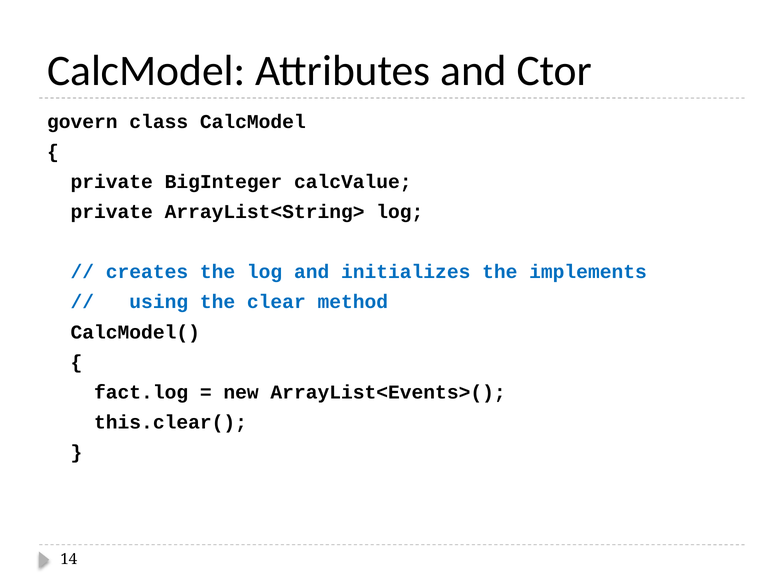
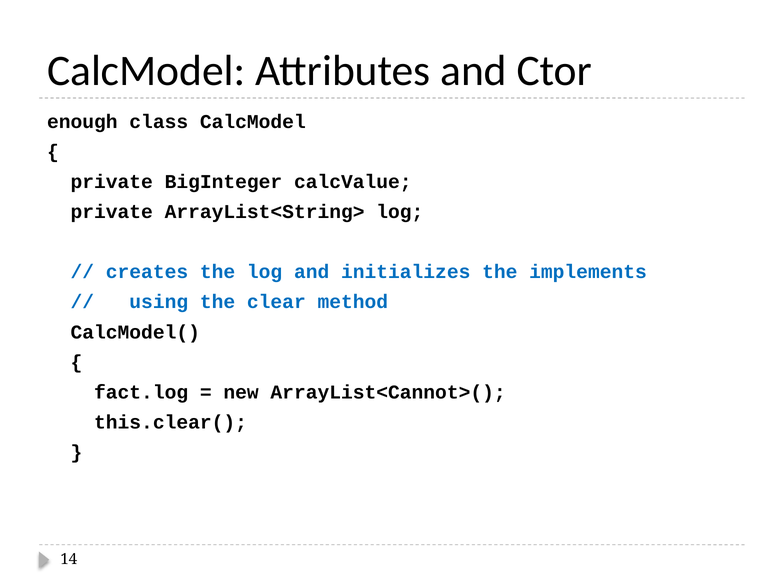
govern: govern -> enough
ArrayList<Events>(: ArrayList<Events>( -> ArrayList<Cannot>(
